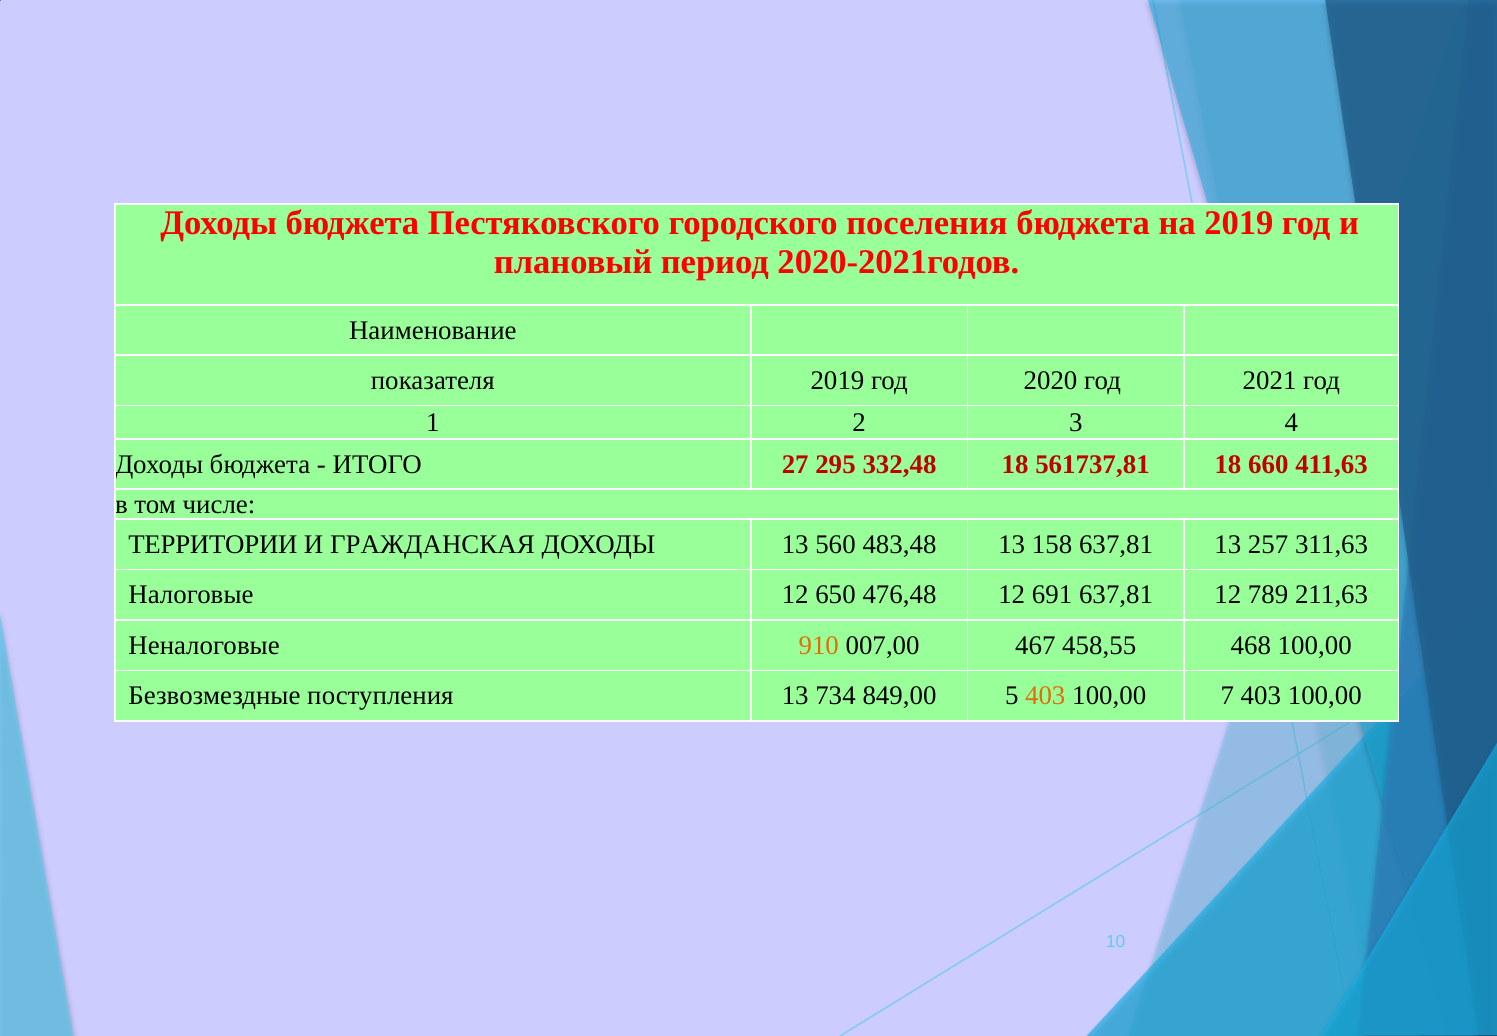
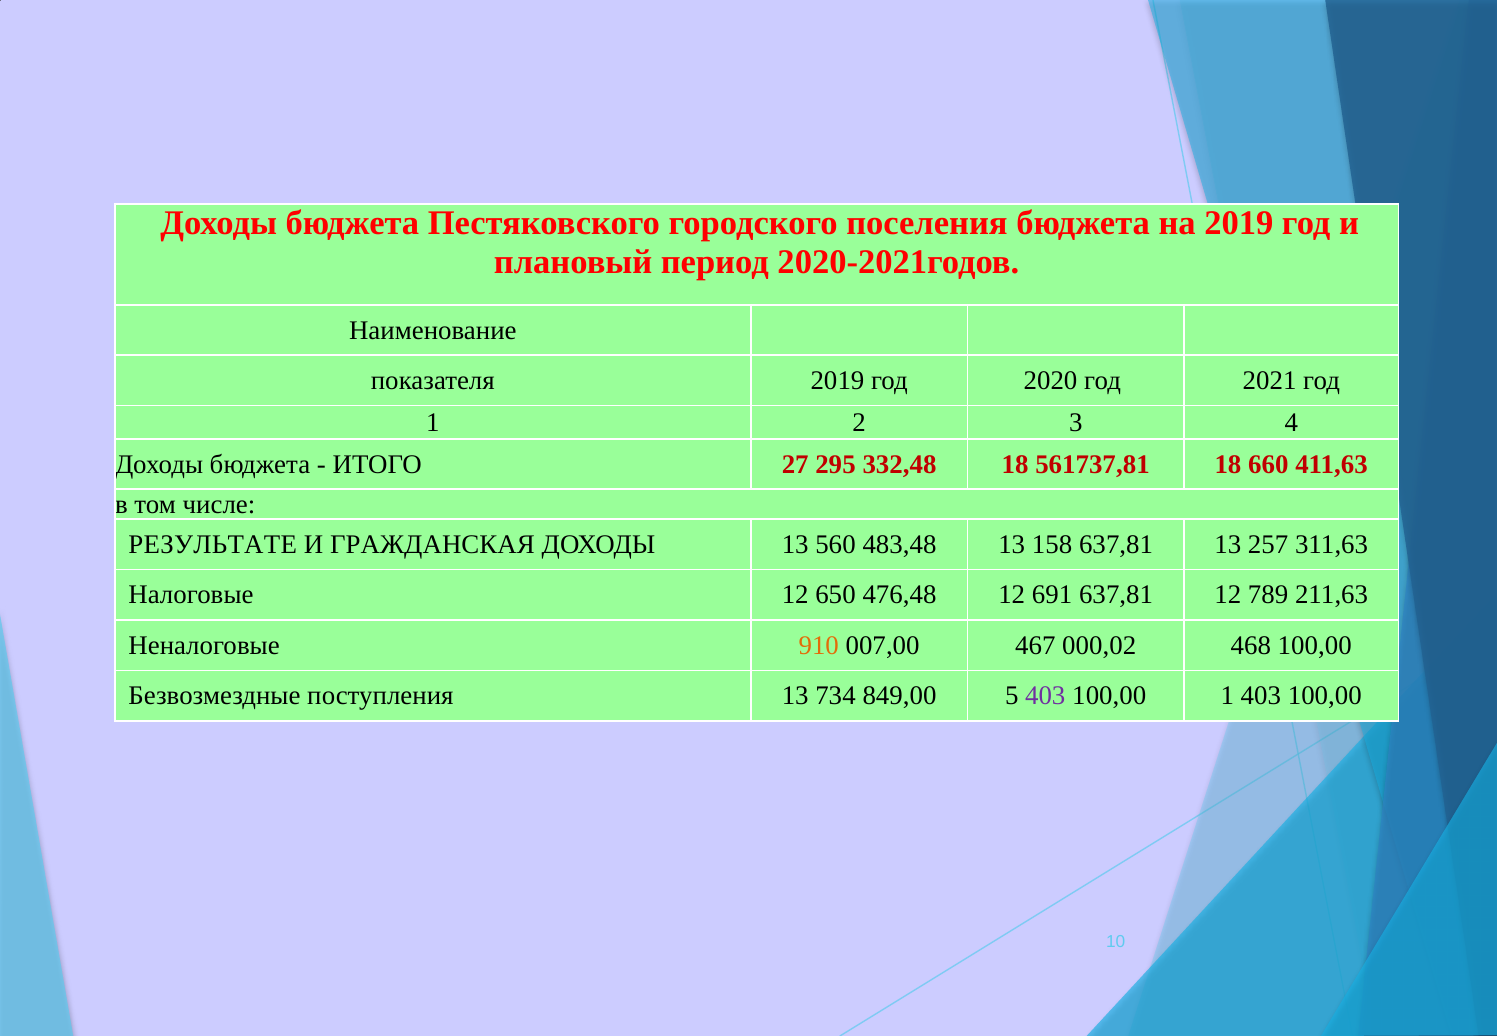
ТЕРРИТОРИИ: ТЕРРИТОРИИ -> РЕЗУЛЬТАТЕ
458,55: 458,55 -> 000,02
403 at (1045, 696) colour: orange -> purple
100,00 7: 7 -> 1
